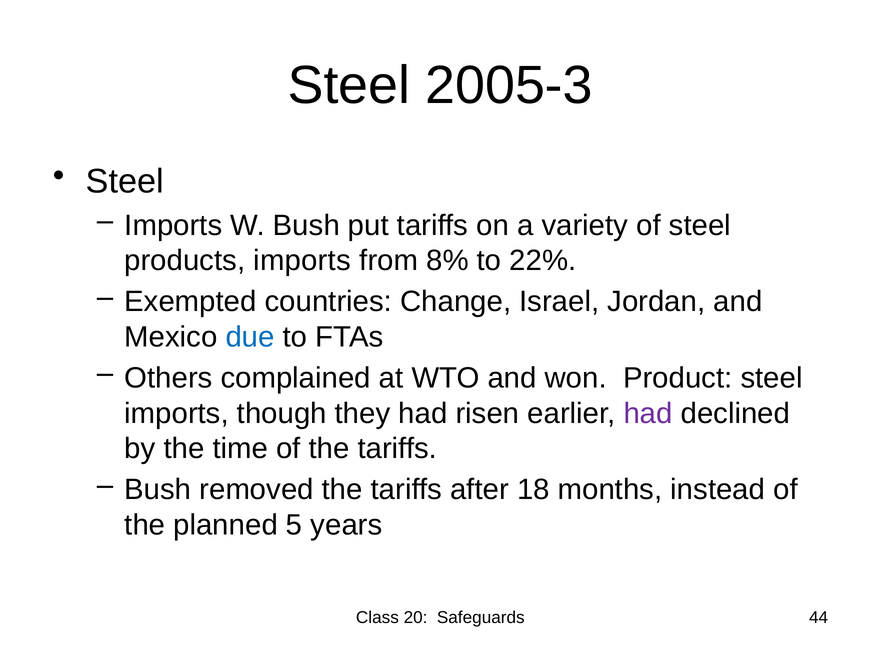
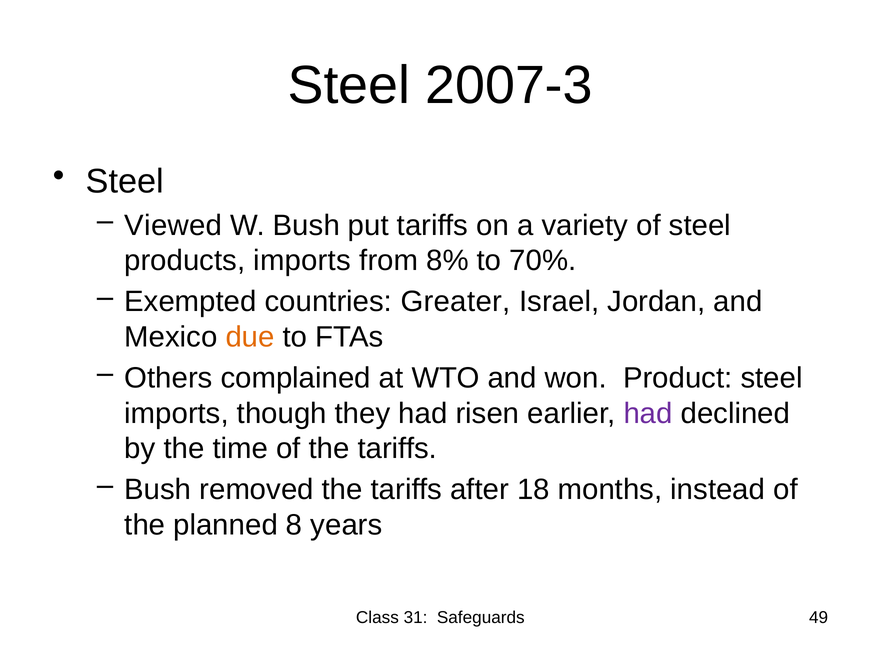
2005-3: 2005-3 -> 2007-3
Imports at (173, 225): Imports -> Viewed
22%: 22% -> 70%
Change: Change -> Greater
due colour: blue -> orange
5: 5 -> 8
20: 20 -> 31
44: 44 -> 49
